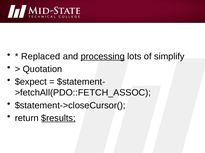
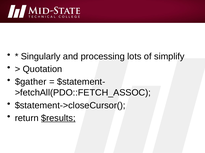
Replaced: Replaced -> Singularly
processing underline: present -> none
$expect: $expect -> $gather
